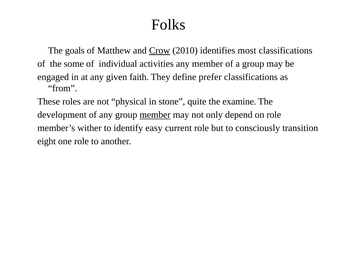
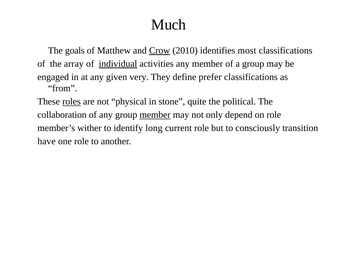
Folks: Folks -> Much
some: some -> array
individual underline: none -> present
faith: faith -> very
roles underline: none -> present
examine: examine -> political
development: development -> collaboration
easy: easy -> long
eight: eight -> have
